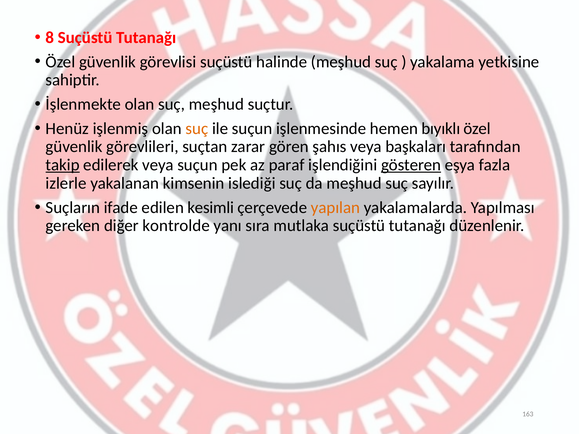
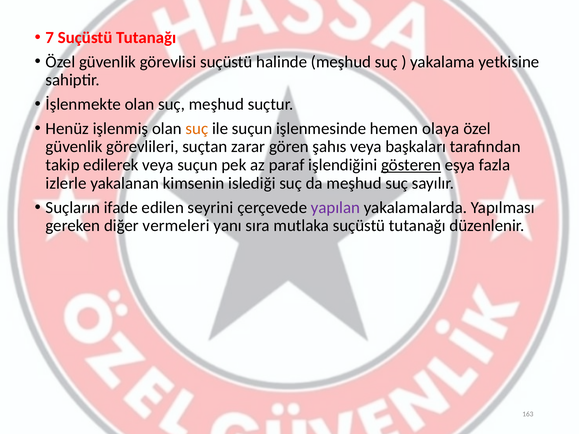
8: 8 -> 7
bıyıklı: bıyıklı -> olaya
takip underline: present -> none
kesimli: kesimli -> seyrini
yapılan colour: orange -> purple
kontrolde: kontrolde -> vermeleri
